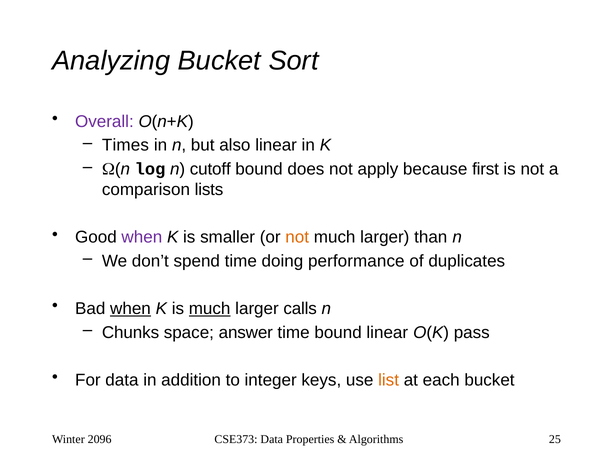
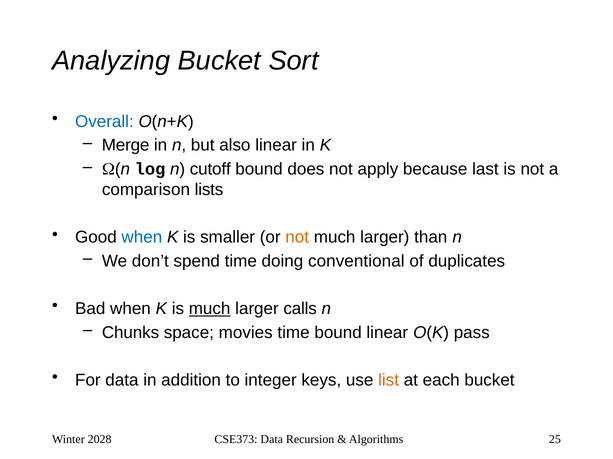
Overall colour: purple -> blue
Times: Times -> Merge
first: first -> last
when at (142, 238) colour: purple -> blue
performance: performance -> conventional
when at (130, 309) underline: present -> none
answer: answer -> movies
2096: 2096 -> 2028
Properties: Properties -> Recursion
